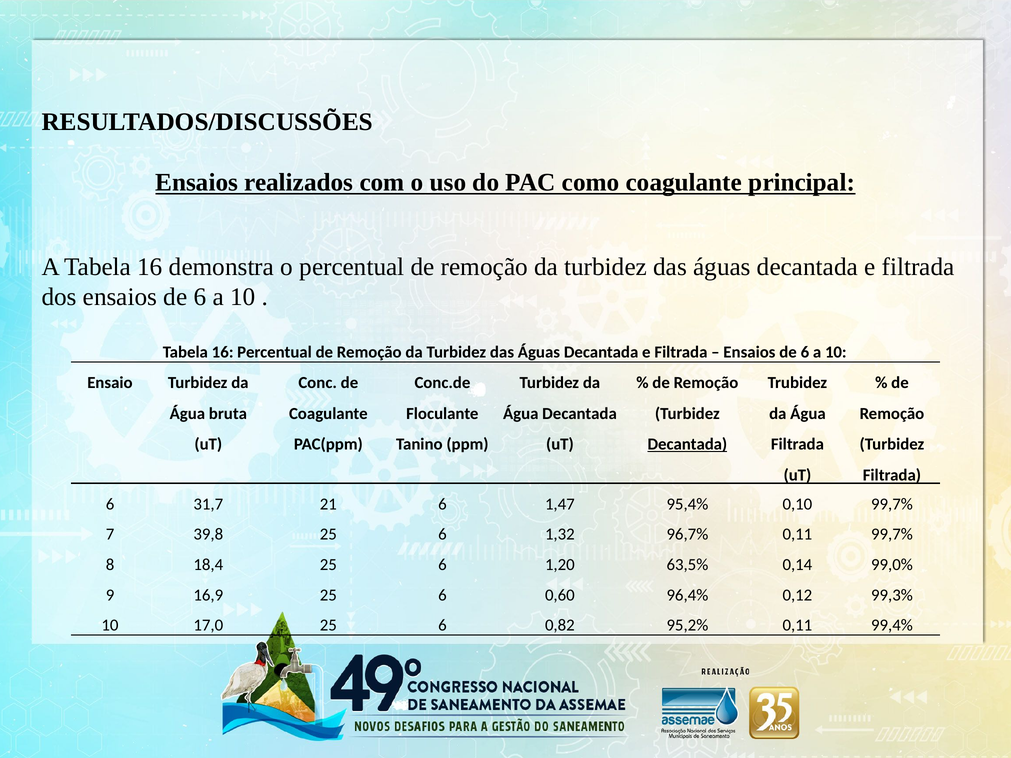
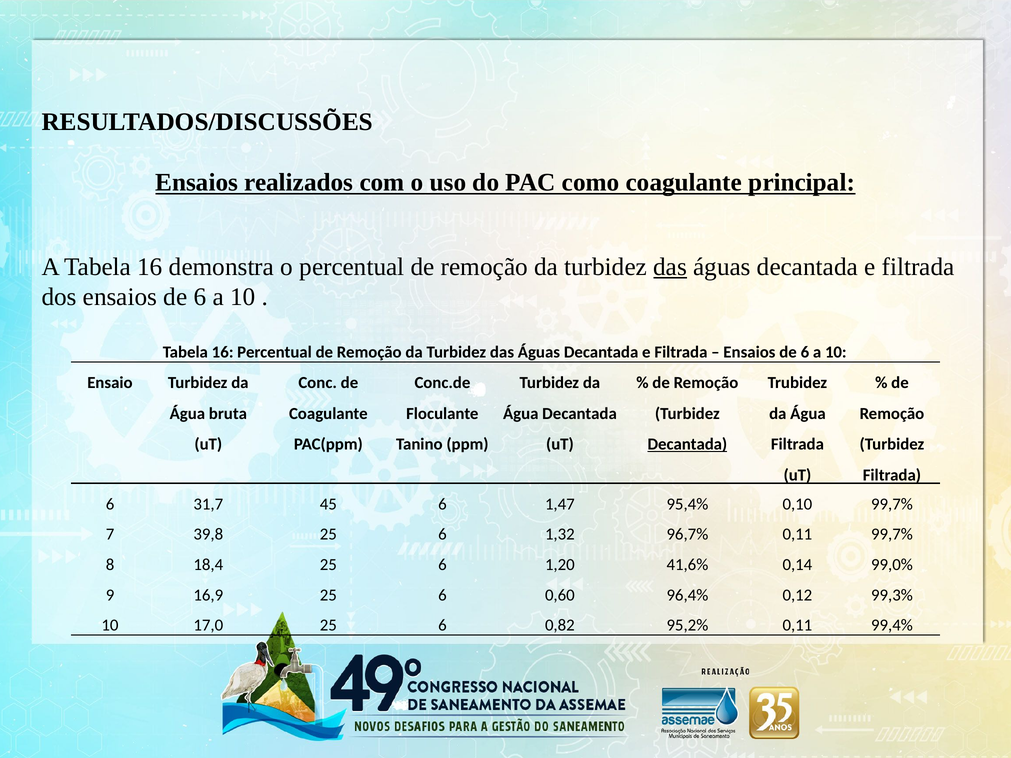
das at (670, 267) underline: none -> present
21: 21 -> 45
63,5%: 63,5% -> 41,6%
